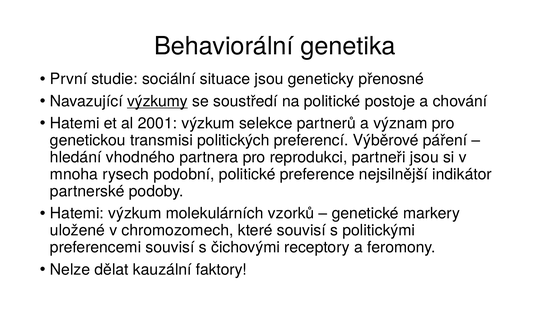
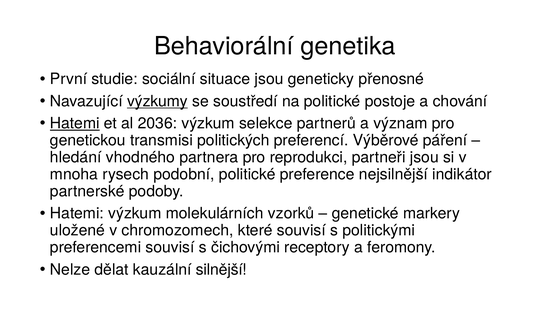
Hatemi at (75, 124) underline: none -> present
2001: 2001 -> 2036
faktory: faktory -> silnější
